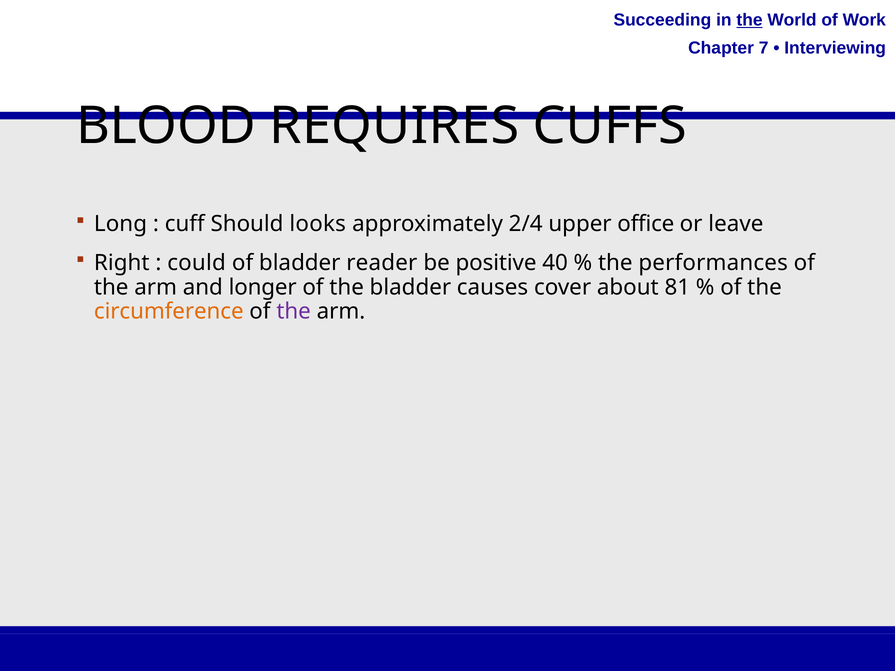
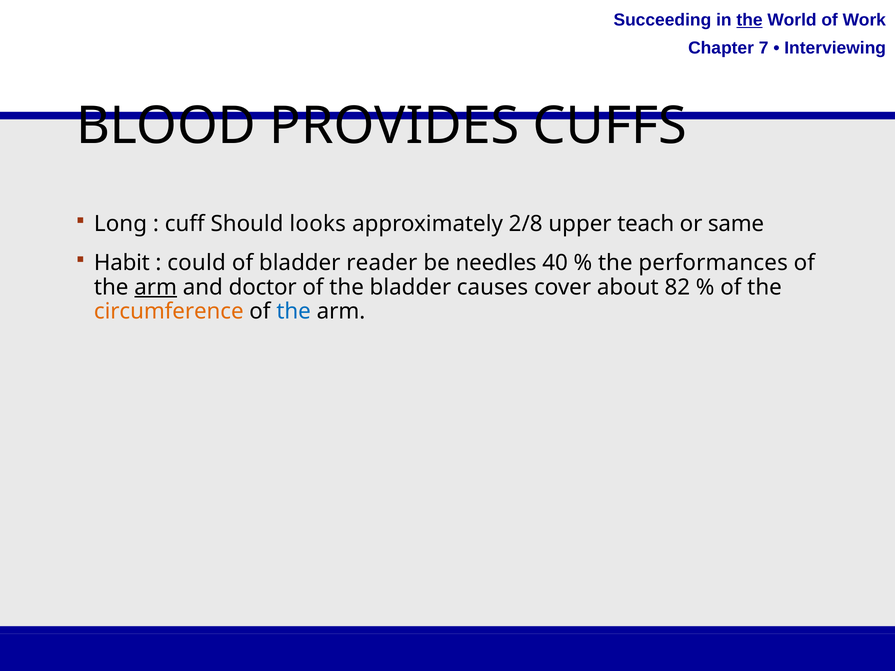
REQUIRES: REQUIRES -> PROVIDES
2/4: 2/4 -> 2/8
office: office -> teach
leave: leave -> same
Right: Right -> Habit
positive: positive -> needles
arm at (156, 287) underline: none -> present
longer: longer -> doctor
81: 81 -> 82
the at (294, 312) colour: purple -> blue
